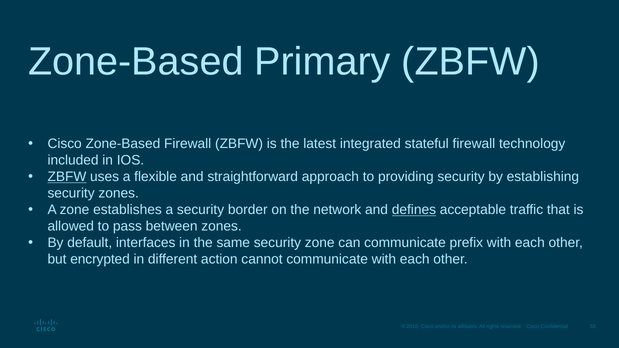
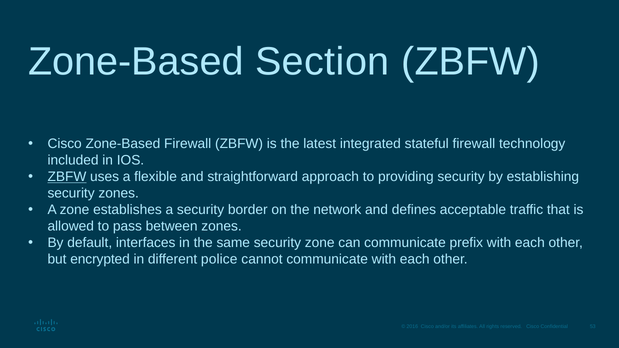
Primary: Primary -> Section
defines underline: present -> none
action: action -> police
